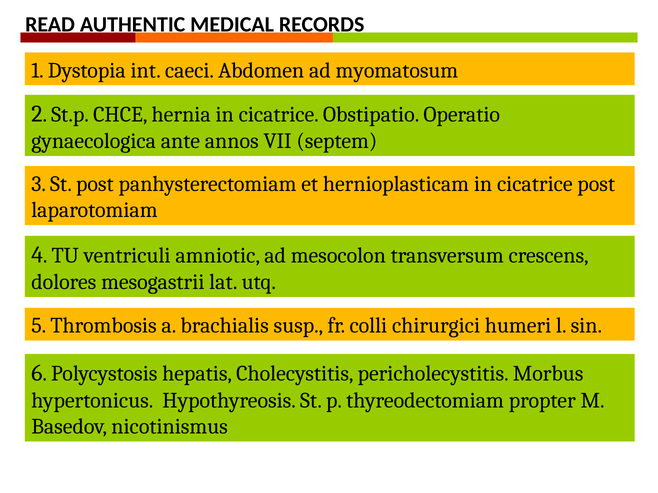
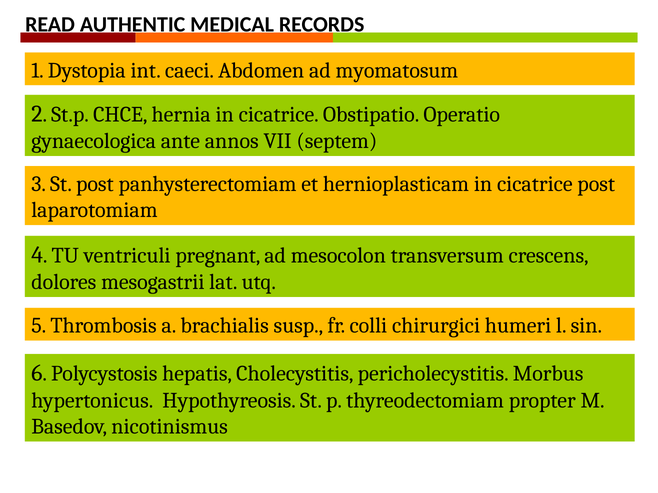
amniotic: amniotic -> pregnant
